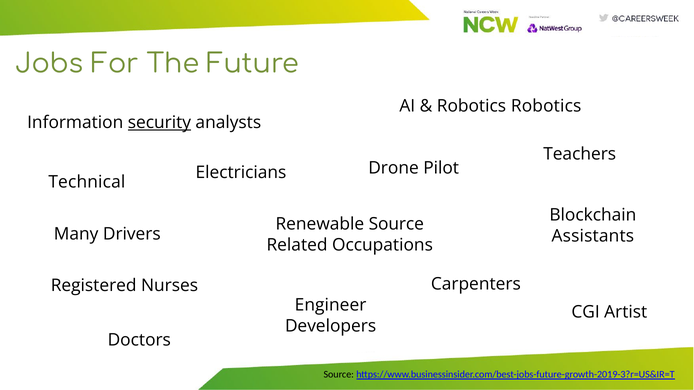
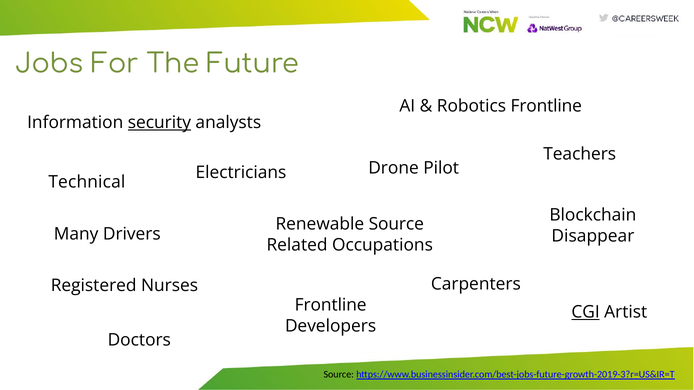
Robotics Robotics: Robotics -> Frontline
Assistants: Assistants -> Disappear
Engineer at (331, 305): Engineer -> Frontline
CGI underline: none -> present
